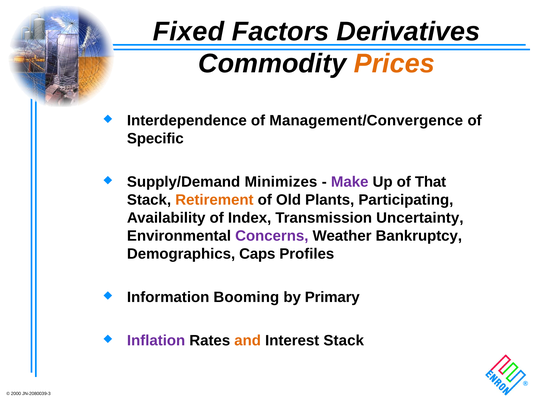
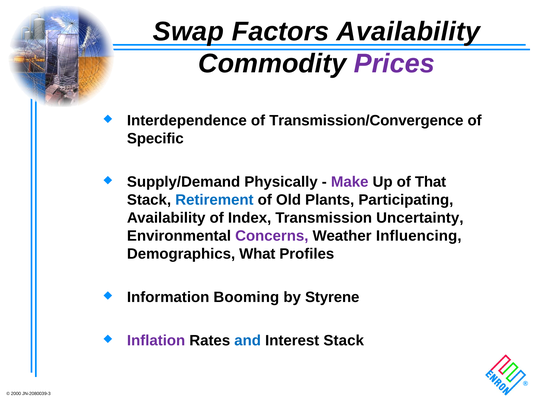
Fixed: Fixed -> Swap
Factors Derivatives: Derivatives -> Availability
Prices colour: orange -> purple
Management/Convergence: Management/Convergence -> Transmission/Convergence
Minimizes: Minimizes -> Physically
Retirement colour: orange -> blue
Bankruptcy: Bankruptcy -> Influencing
Caps: Caps -> What
Primary: Primary -> Styrene
and colour: orange -> blue
